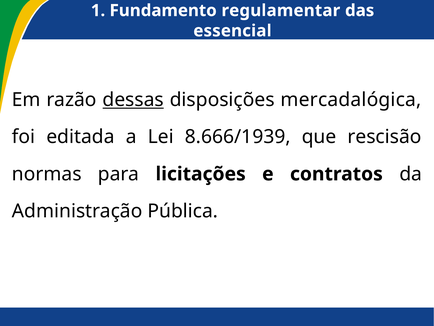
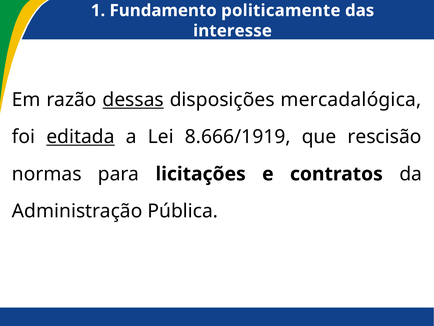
regulamentar: regulamentar -> politicamente
essencial: essencial -> interesse
editada underline: none -> present
8.666/1939: 8.666/1939 -> 8.666/1919
